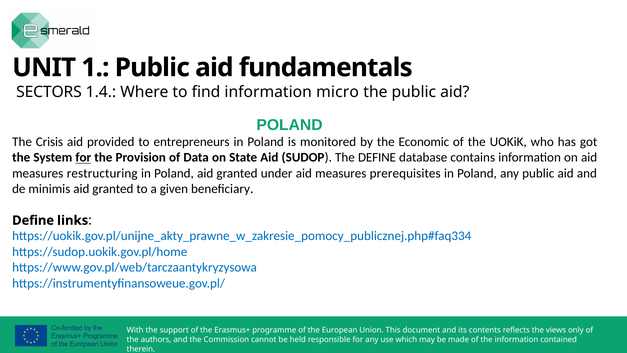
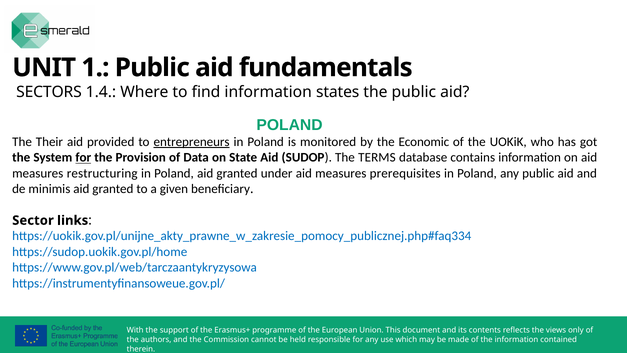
micro: micro -> states
Crisis: Crisis -> Their
entrepreneurs underline: none -> present
The DEFINE: DEFINE -> TERMS
Define at (33, 220): Define -> Sector
